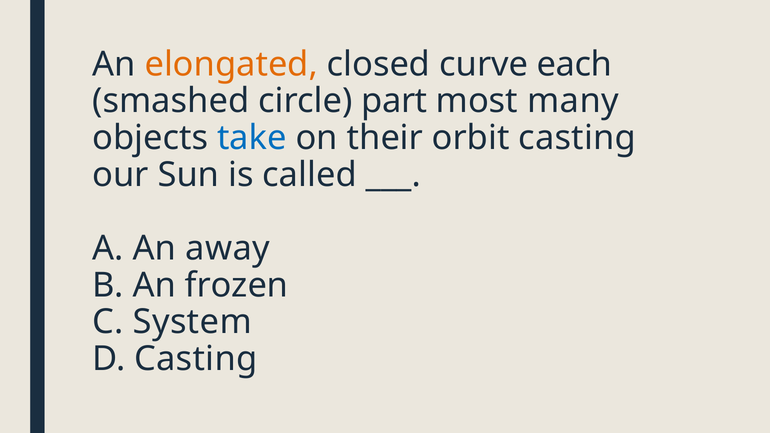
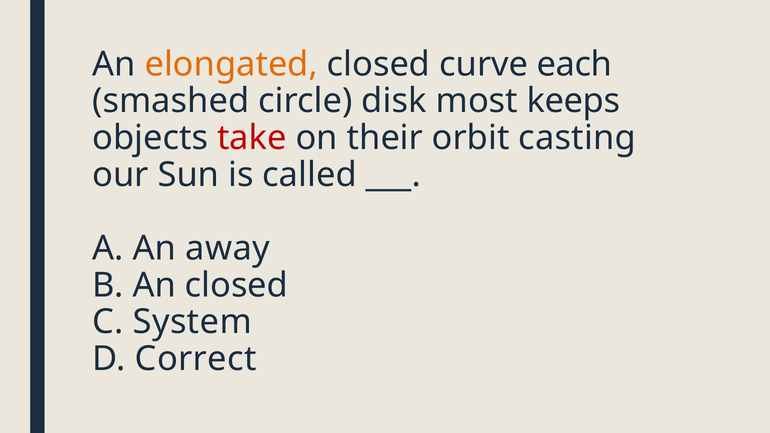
part: part -> disk
many: many -> keeps
take colour: blue -> red
An frozen: frozen -> closed
D Casting: Casting -> Correct
